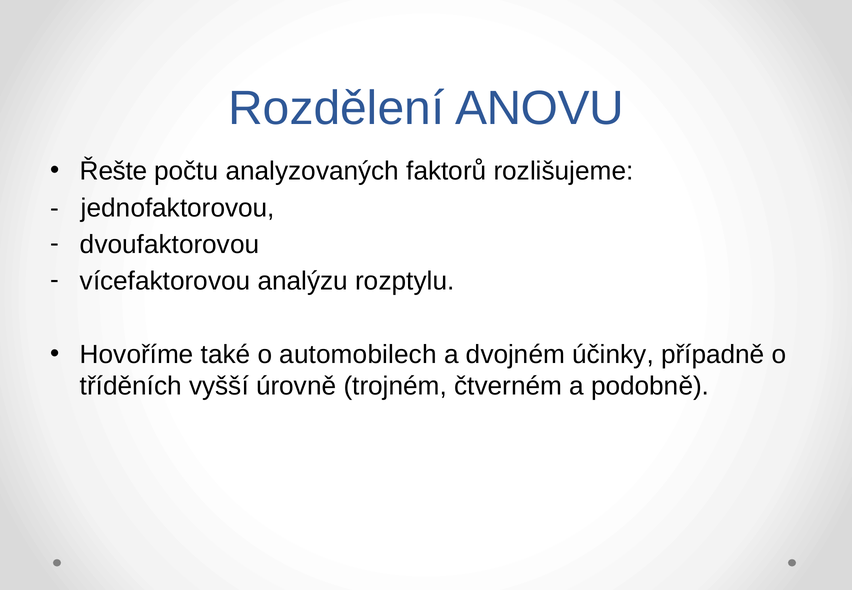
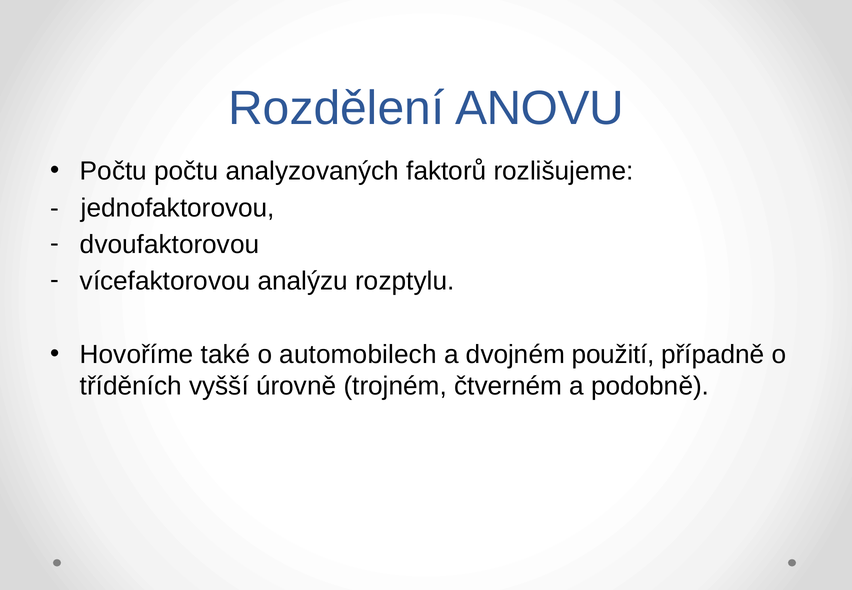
Řešte at (114, 171): Řešte -> Počtu
účinky: účinky -> použití
